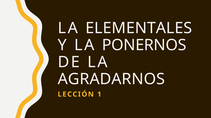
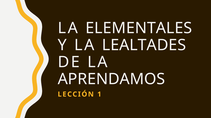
PONERNOS: PONERNOS -> LEALTADES
AGRADARNOS: AGRADARNOS -> APRENDAMOS
